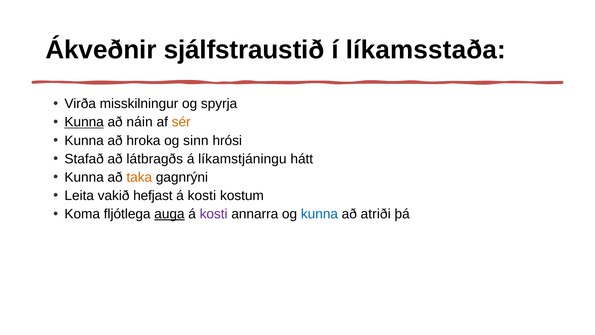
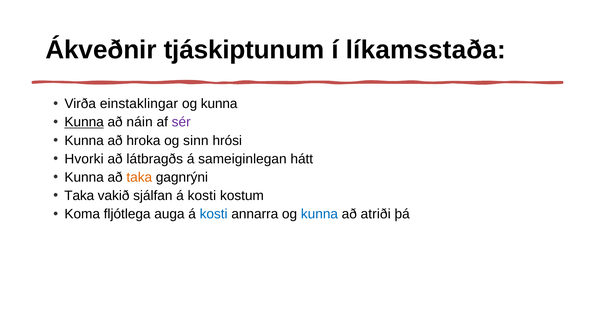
sjálfstraustið: sjálfstraustið -> tjáskiptunum
misskilningur: misskilningur -> einstaklingar
spyrja at (219, 104): spyrja -> kunna
sér colour: orange -> purple
Stafað: Stafað -> Hvorki
líkamstjáningu: líkamstjáningu -> sameiginlegan
Leita at (79, 195): Leita -> Taka
hefjast: hefjast -> sjálfan
auga underline: present -> none
kosti at (214, 214) colour: purple -> blue
